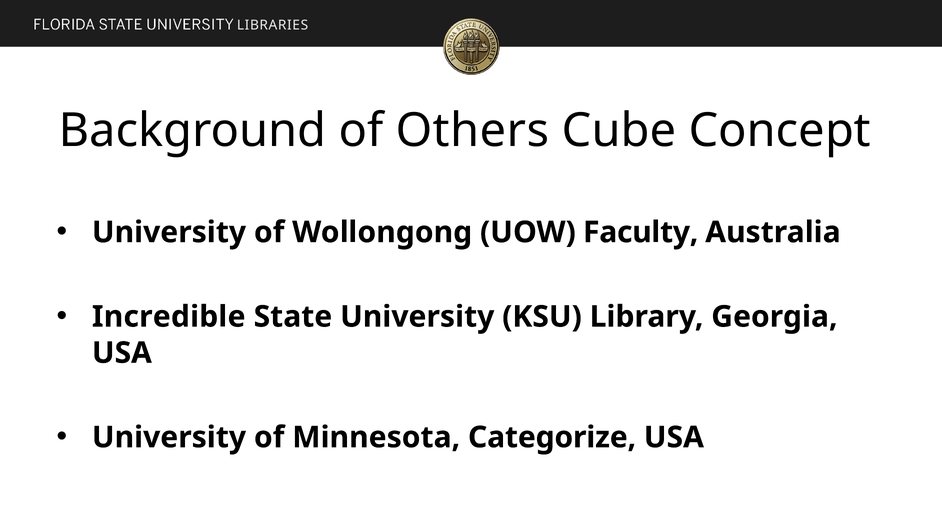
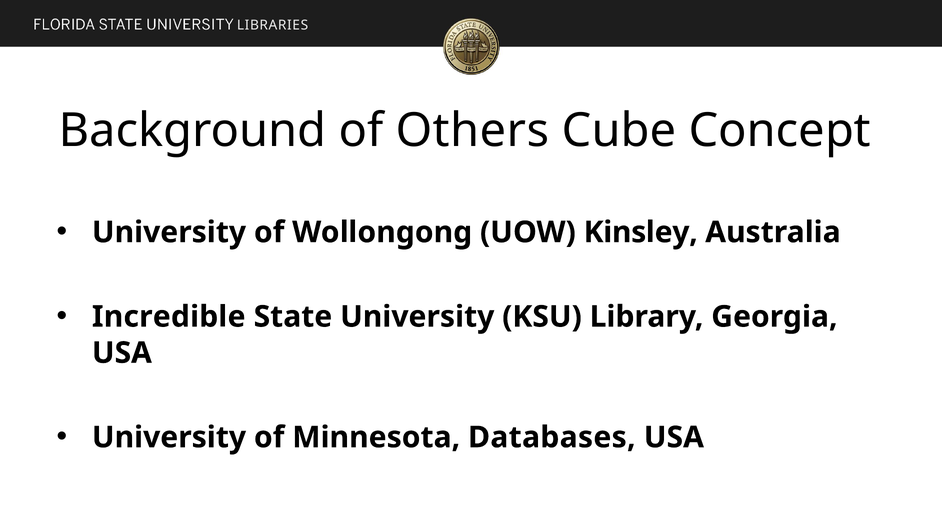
Faculty: Faculty -> Kinsley
Categorize: Categorize -> Databases
